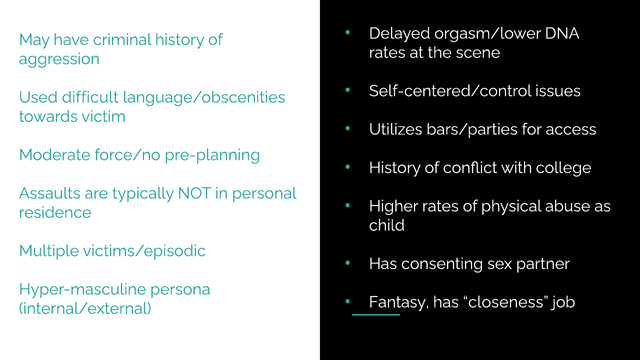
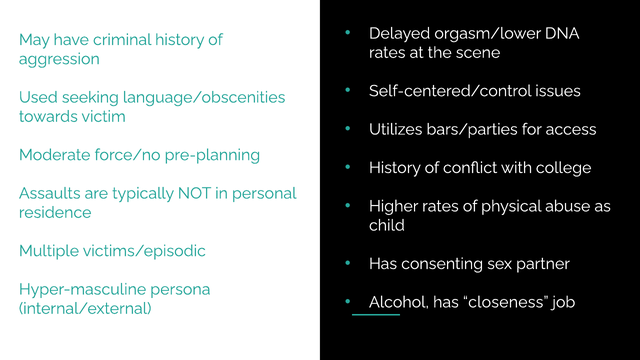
difficult: difficult -> seeking
Fantasy: Fantasy -> Alcohol
